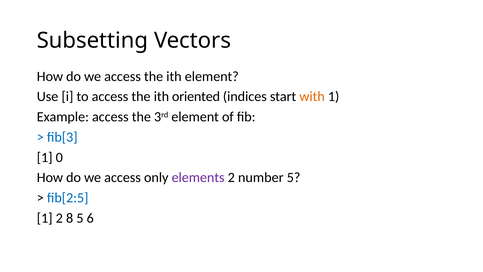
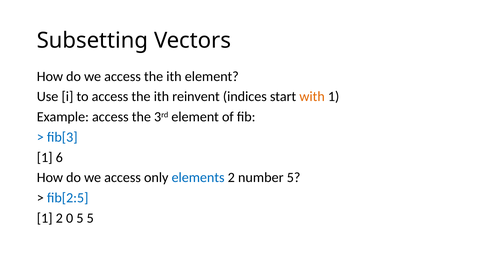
oriented: oriented -> reinvent
0: 0 -> 6
elements colour: purple -> blue
8: 8 -> 0
5 6: 6 -> 5
